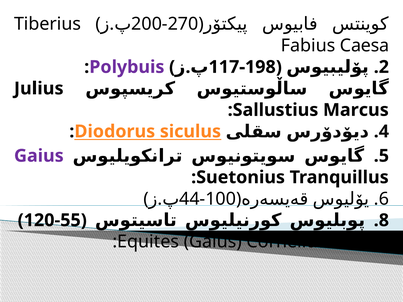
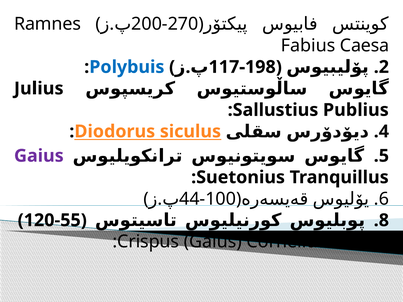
Tiberius: Tiberius -> Ramnes
Polybuis colour: purple -> blue
Marcus: Marcus -> Publius
Equites: Equites -> Crispus
